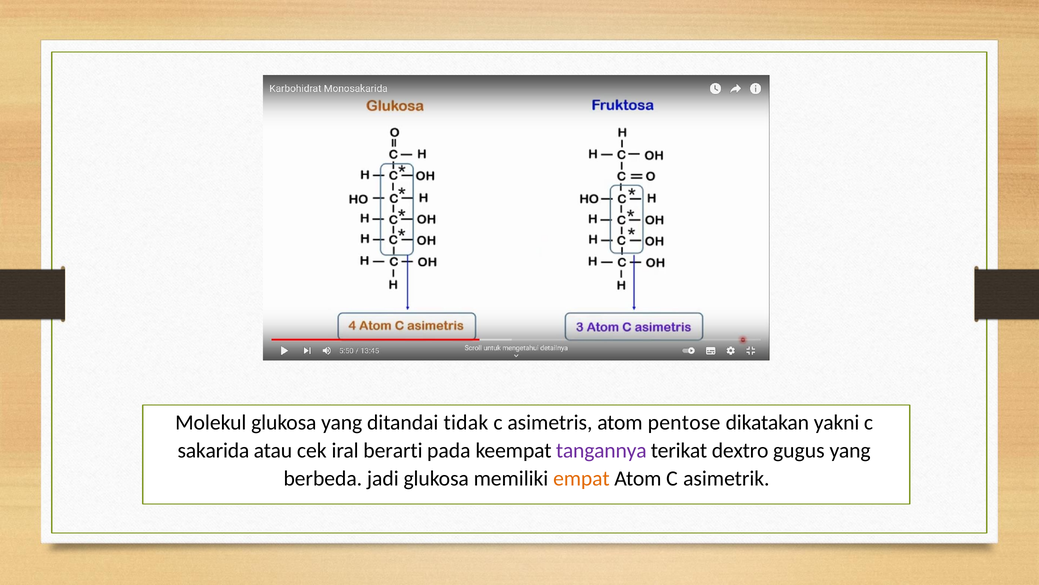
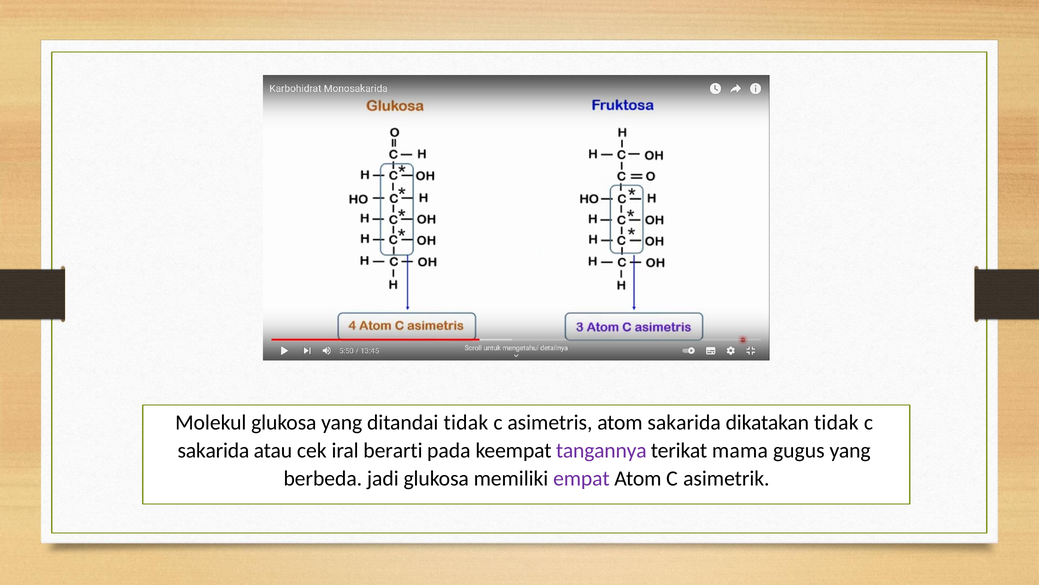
atom pentose: pentose -> sakarida
dikatakan yakni: yakni -> tidak
dextro: dextro -> mama
empat colour: orange -> purple
